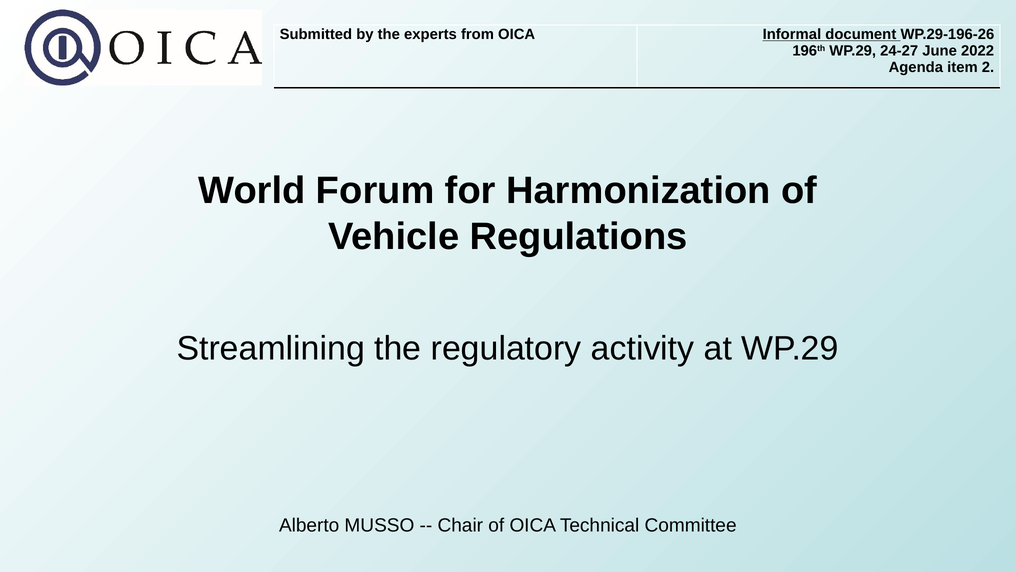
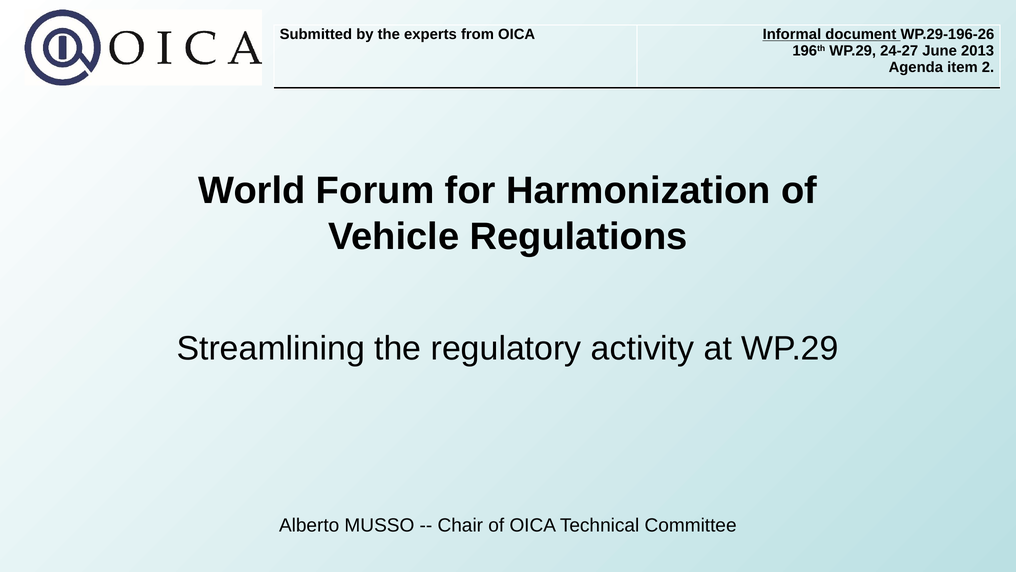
2022: 2022 -> 2013
